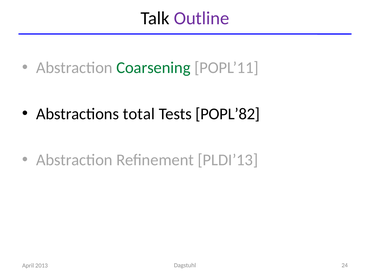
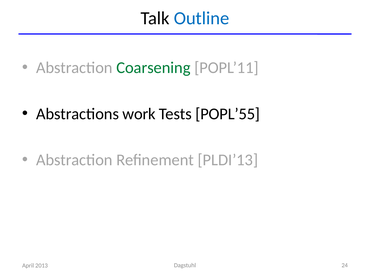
Outline colour: purple -> blue
total: total -> work
POPL’82: POPL’82 -> POPL’55
